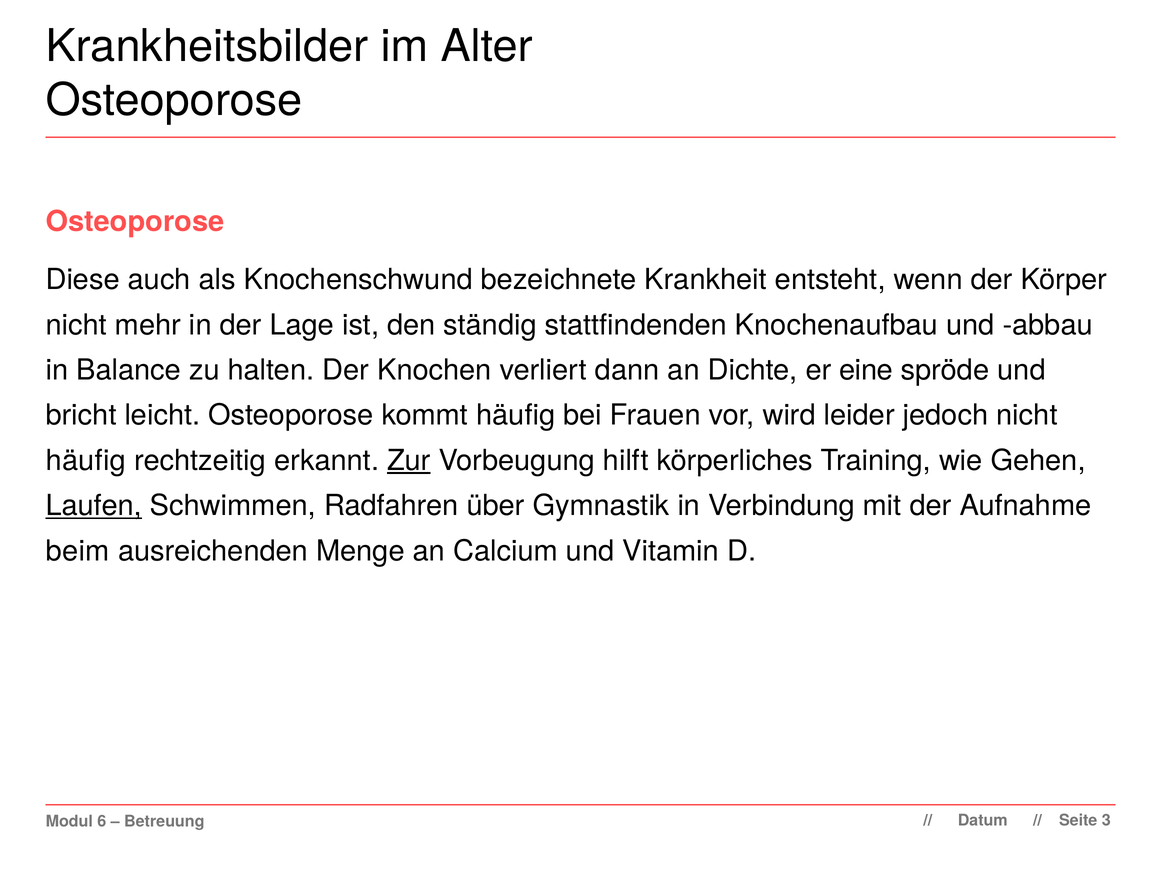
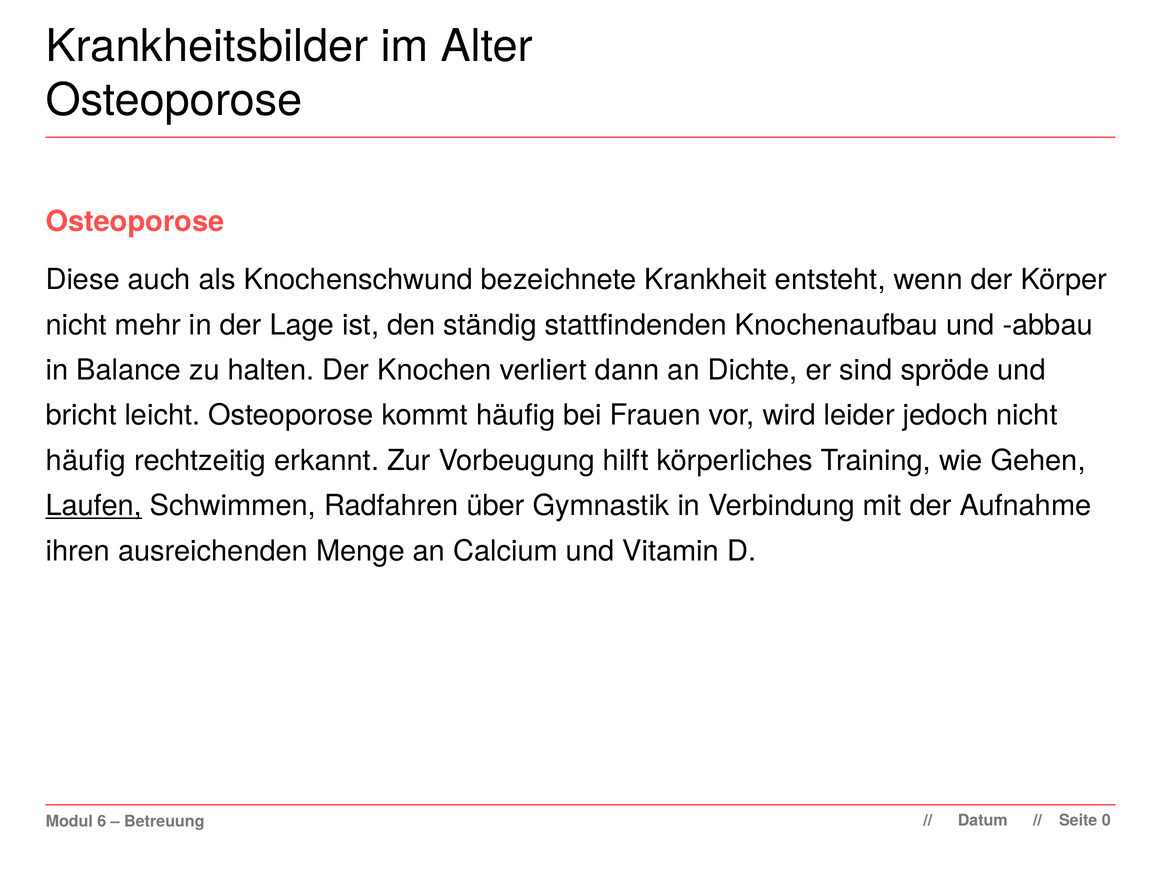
eine: eine -> sind
Zur underline: present -> none
beim: beim -> ihren
3: 3 -> 0
